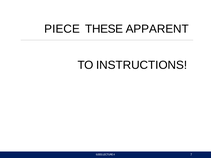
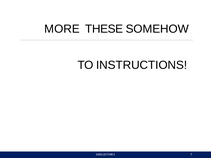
PIECE: PIECE -> MORE
APPARENT: APPARENT -> SOMEHOW
